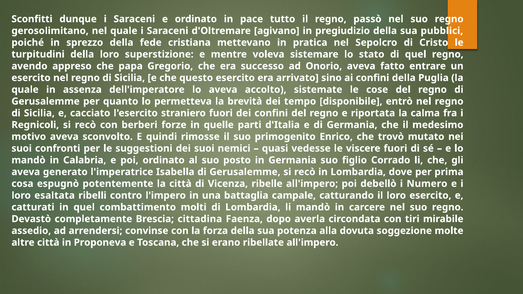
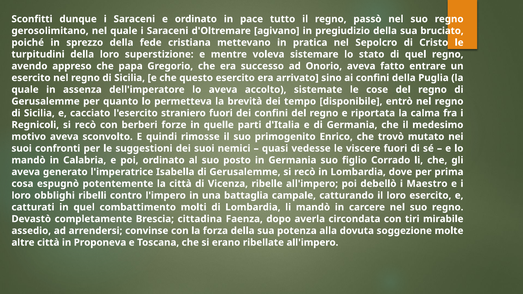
pubblici: pubblici -> bruciato
Numero: Numero -> Maestro
esaltata: esaltata -> obblighi
